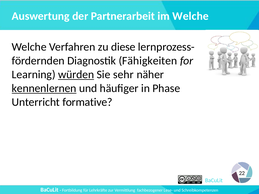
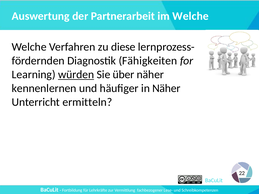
sehr: sehr -> über
kennenlernen underline: present -> none
in Phase: Phase -> Näher
formative: formative -> ermitteln
